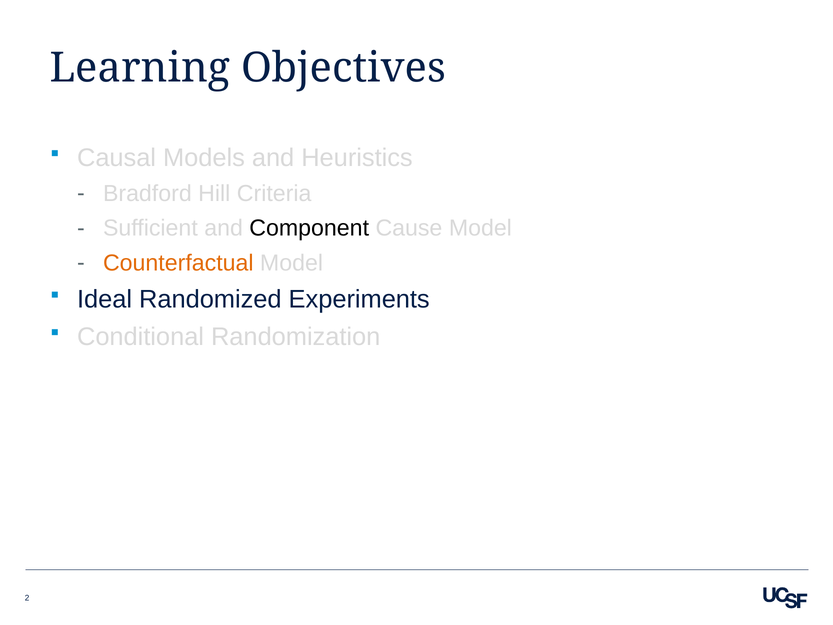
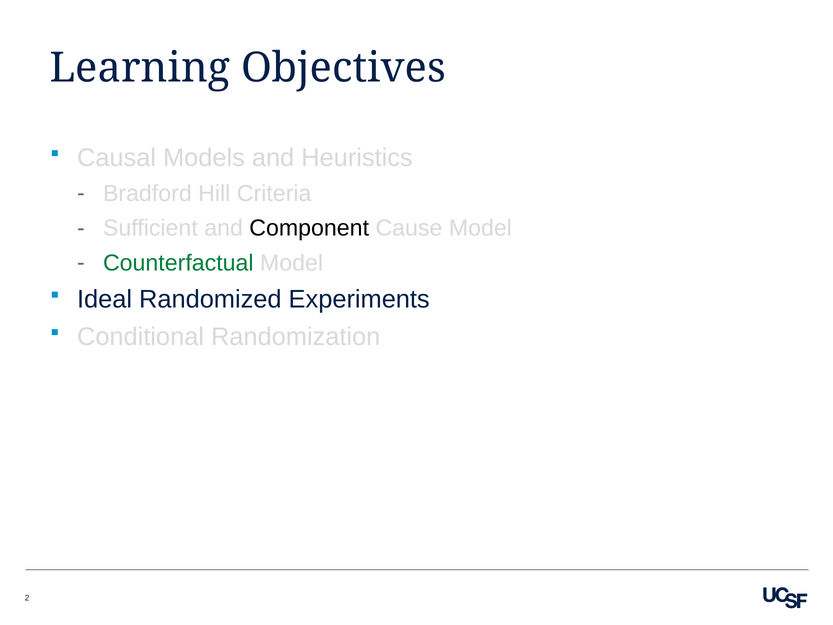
Counterfactual colour: orange -> green
